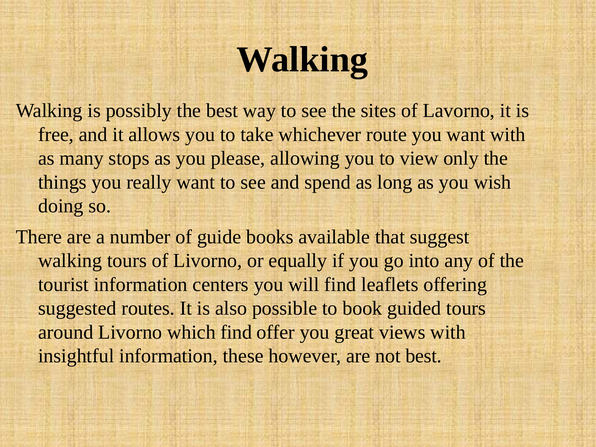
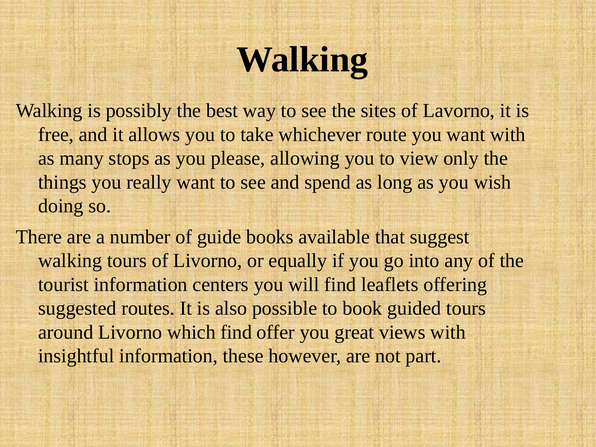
not best: best -> part
